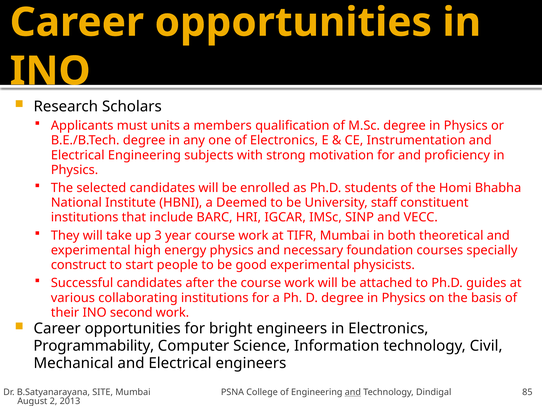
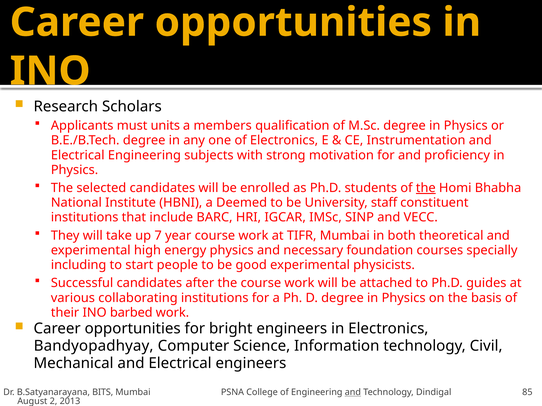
the at (426, 188) underline: none -> present
3: 3 -> 7
construct: construct -> including
second: second -> barbed
Programmability: Programmability -> Bandyopadhyay
SITE: SITE -> BITS
